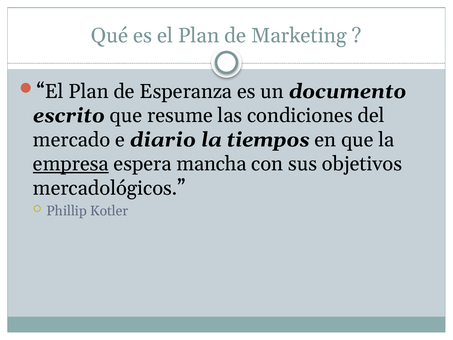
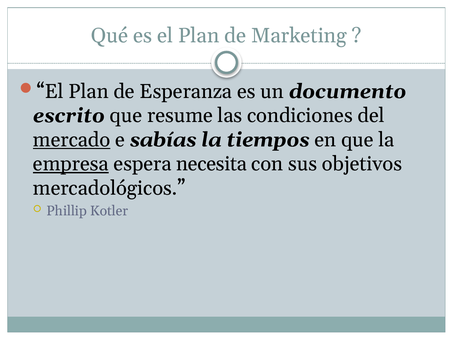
mercado underline: none -> present
diario: diario -> sabías
mancha: mancha -> necesita
